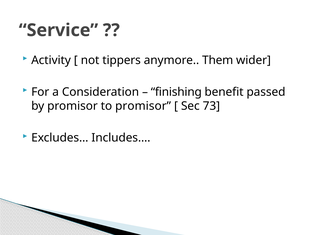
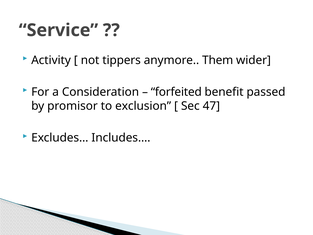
finishing: finishing -> forfeited
to promisor: promisor -> exclusion
73: 73 -> 47
